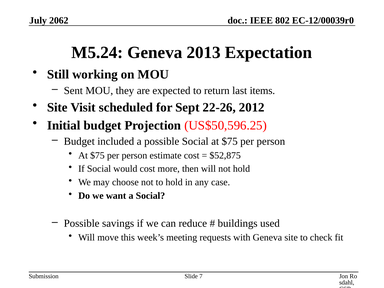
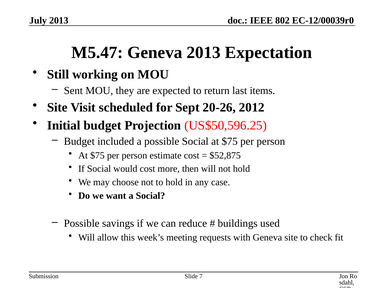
July 2062: 2062 -> 2013
M5.24: M5.24 -> M5.47
22-26: 22-26 -> 20-26
move: move -> allow
